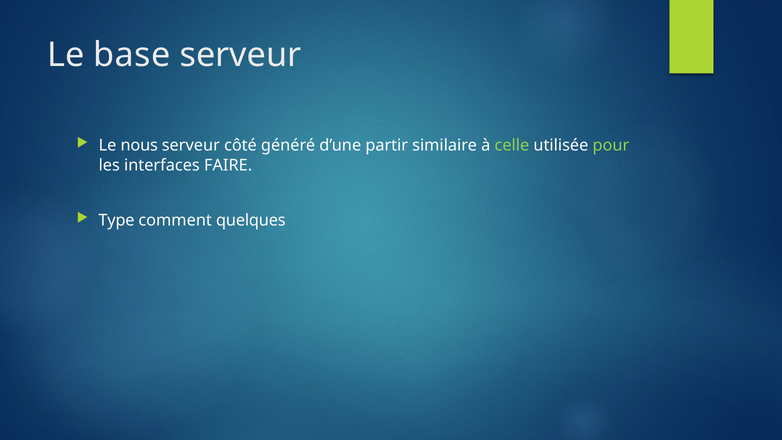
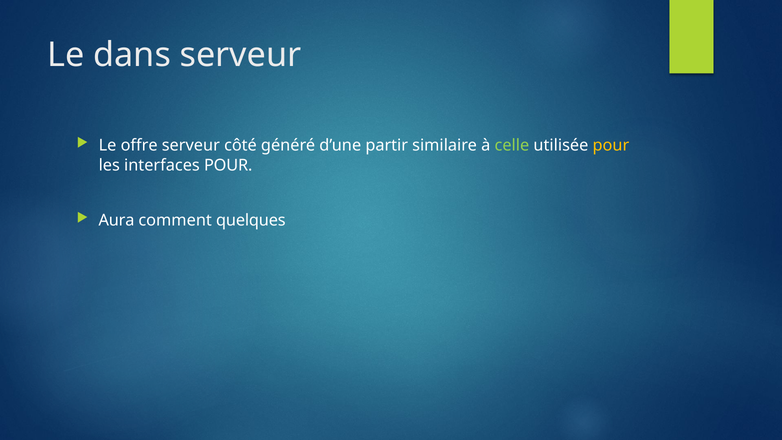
base: base -> dans
nous: nous -> offre
pour at (611, 146) colour: light green -> yellow
interfaces FAIRE: FAIRE -> POUR
Type: Type -> Aura
